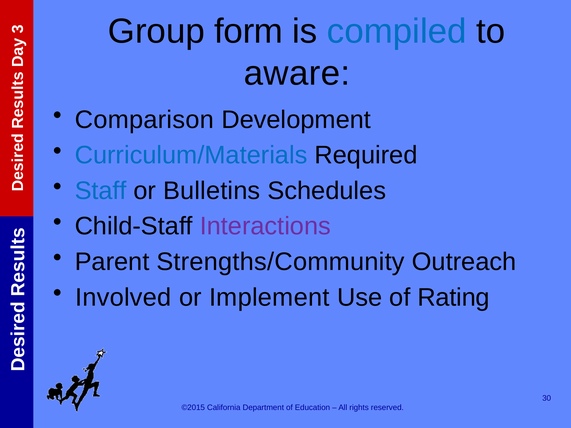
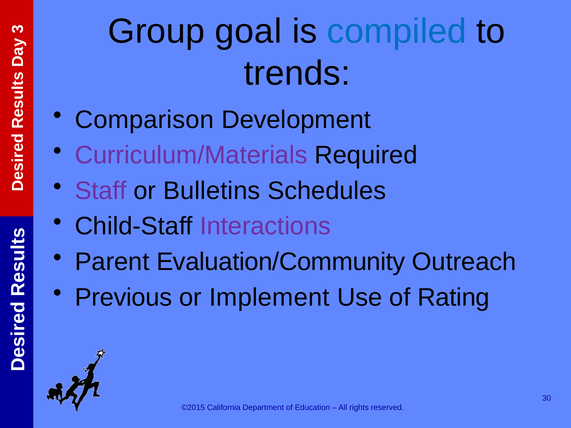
form: form -> goal
aware: aware -> trends
Curriculum/Materials colour: blue -> purple
Staff colour: blue -> purple
Strengths/Community: Strengths/Community -> Evaluation/Community
Involved: Involved -> Previous
